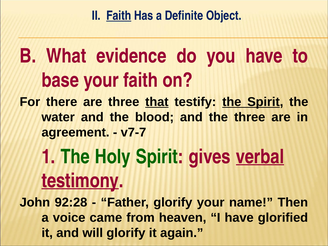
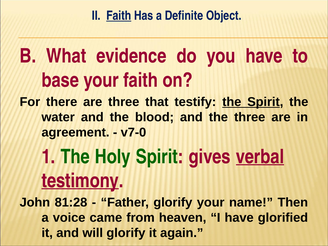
that underline: present -> none
v7-7: v7-7 -> v7-0
92:28: 92:28 -> 81:28
